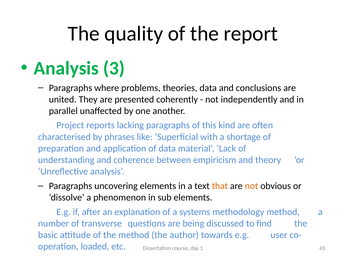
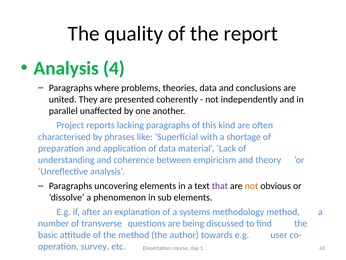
3: 3 -> 4
that colour: orange -> purple
loaded: loaded -> survey
